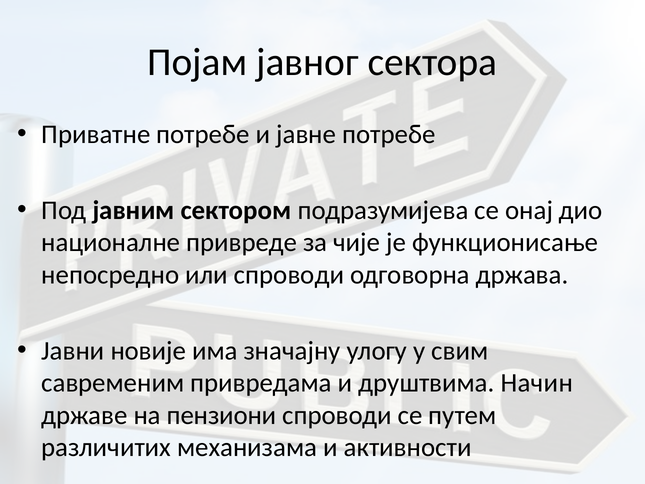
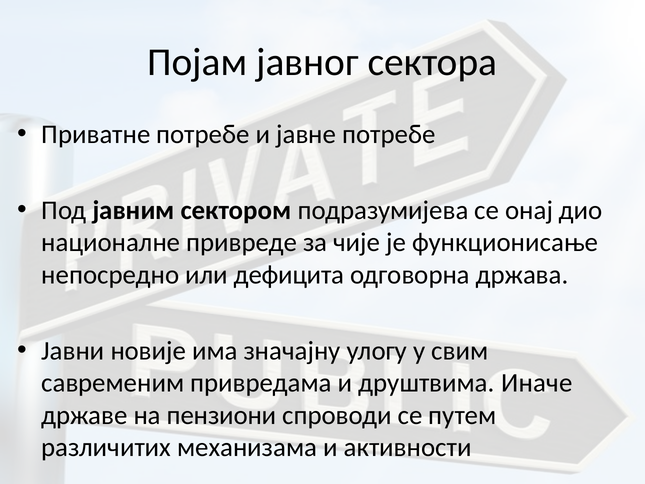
или спроводи: спроводи -> дефицита
Начин: Начин -> Иначе
